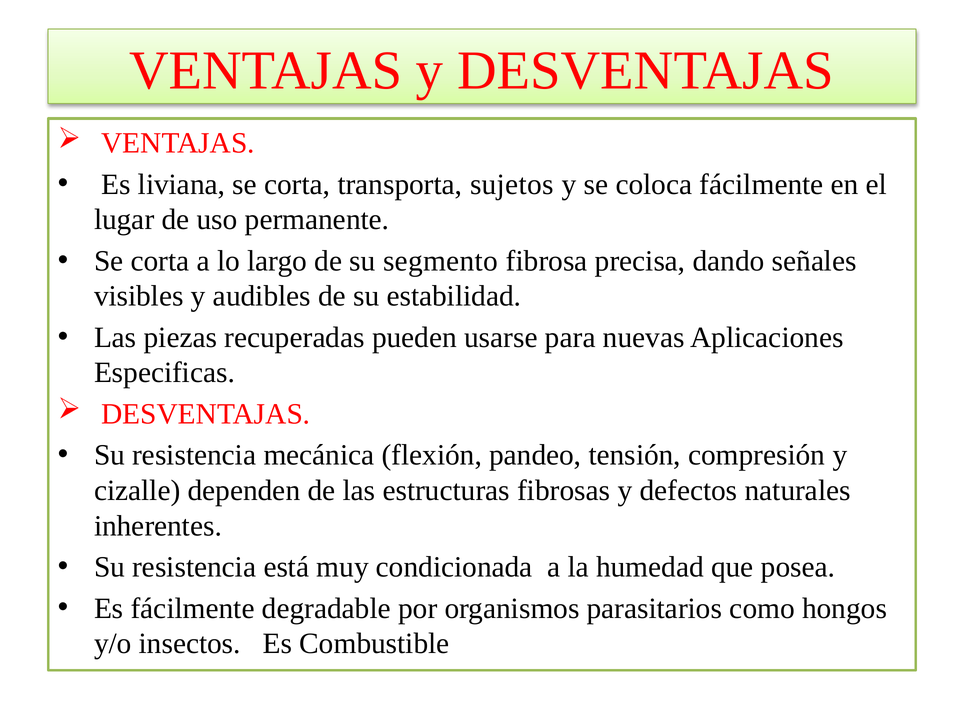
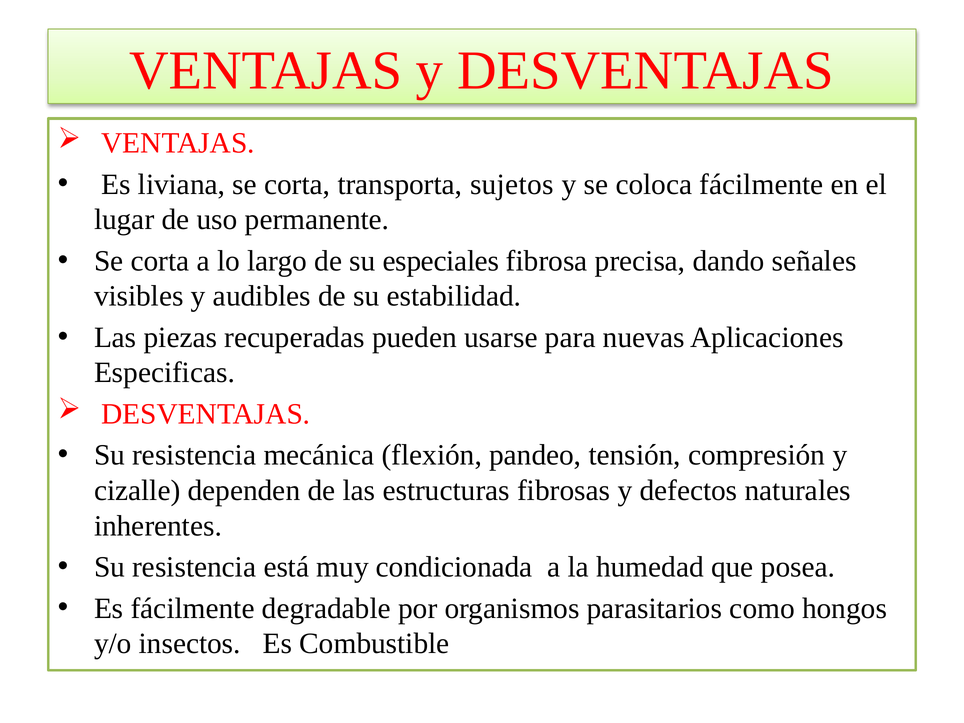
segmento: segmento -> especiales
